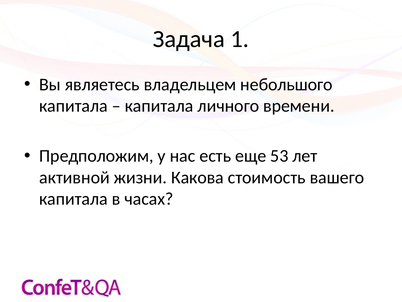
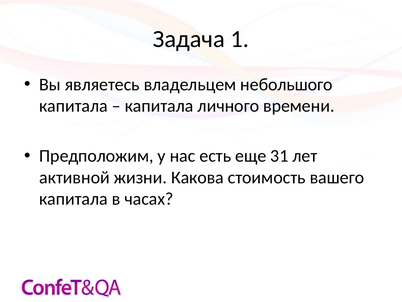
53: 53 -> 31
